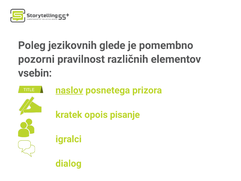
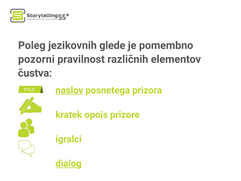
vsebin: vsebin -> čustva
pisanje: pisanje -> prizore
dialog underline: none -> present
